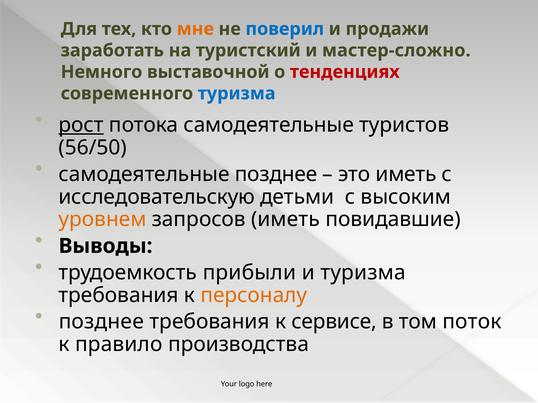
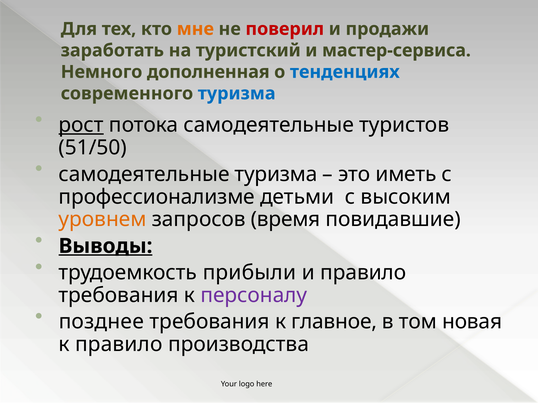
поверил colour: blue -> red
мастер-сложно: мастер-сложно -> мастер-сервиса
выставочной: выставочной -> дополненная
тенденциях colour: red -> blue
56/50: 56/50 -> 51/50
самодеятельные позднее: позднее -> туризма
исследовательскую: исследовательскую -> профессионализме
запросов иметь: иметь -> время
Выводы underline: none -> present
и туризма: туризма -> правило
персоналу colour: orange -> purple
сервисе: сервисе -> главное
поток: поток -> новая
